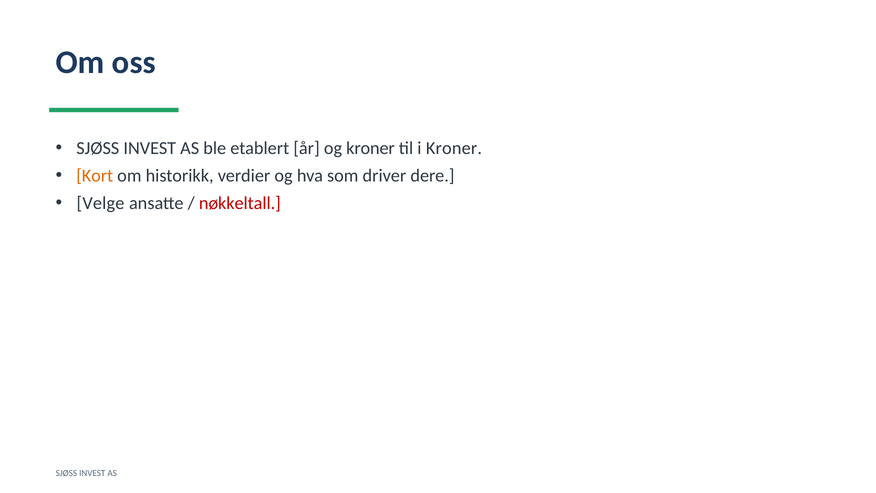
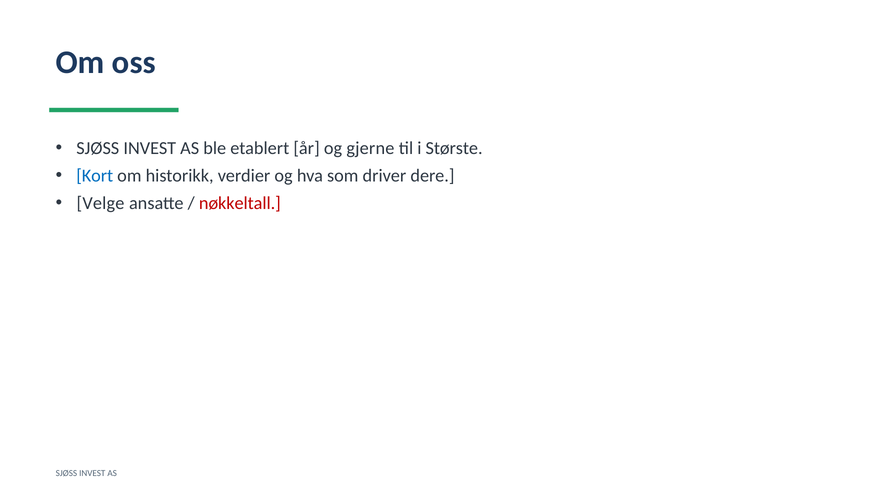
og kroner: kroner -> gjerne
i Kroner: Kroner -> Største
Kort colour: orange -> blue
